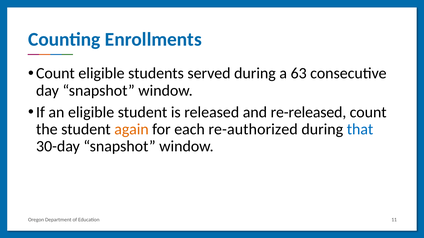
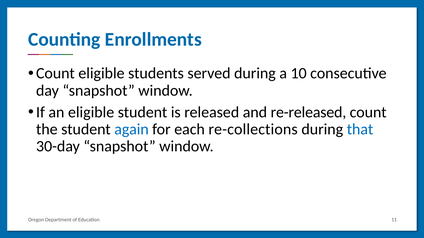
63: 63 -> 10
again colour: orange -> blue
re-authorized: re-authorized -> re-collections
